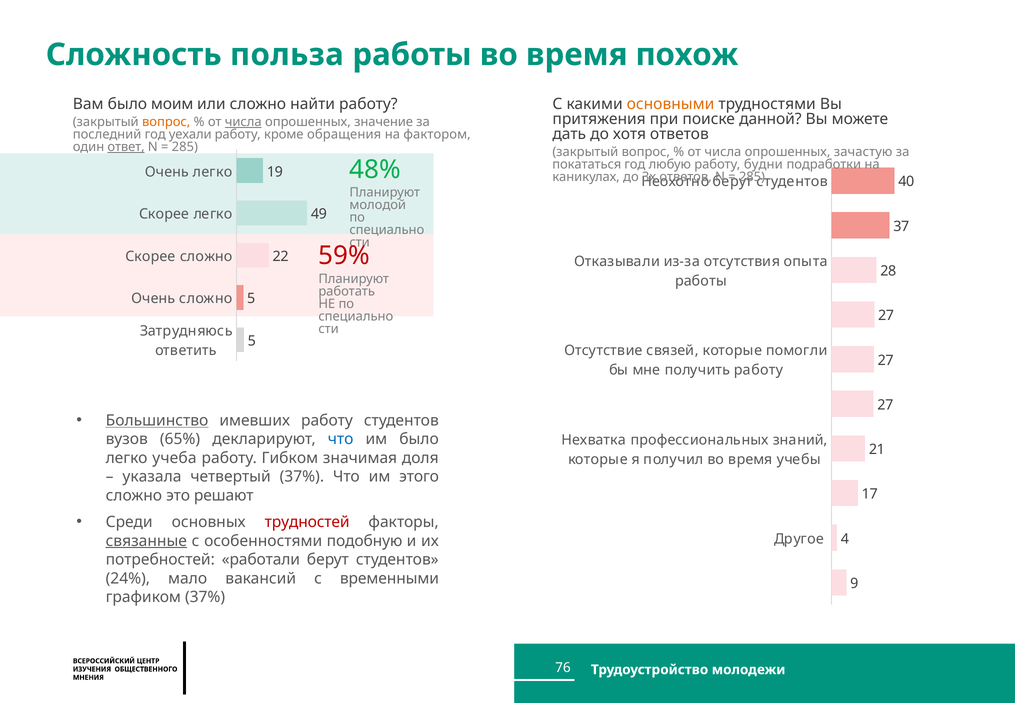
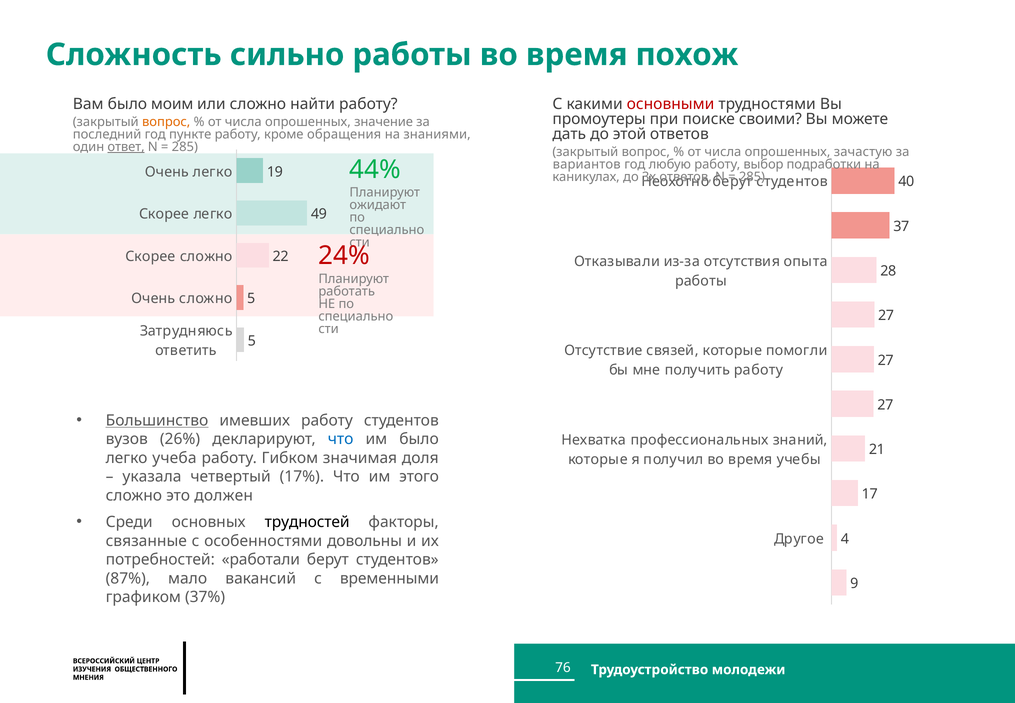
польза: польза -> сильно
основными colour: orange -> red
притяжения: притяжения -> промоутеры
данной: данной -> своими
числа at (243, 122) underline: present -> none
хотя: хотя -> этой
уехали: уехали -> пункте
фактором: фактором -> знаниями
покататься: покататься -> вариантов
будни: будни -> выбор
48%: 48% -> 44%
молодой: молодой -> ожидают
59%: 59% -> 24%
65%: 65% -> 26%
четвертый 37%: 37% -> 17%
решают: решают -> должен
трудностей colour: red -> black
связанные underline: present -> none
подобную: подобную -> довольны
24%: 24% -> 87%
